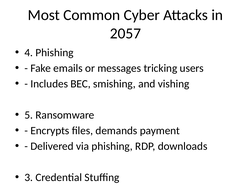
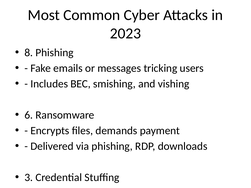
2057: 2057 -> 2023
4 at (29, 53): 4 -> 8
5 at (29, 115): 5 -> 6
